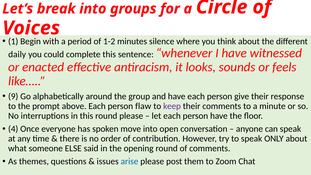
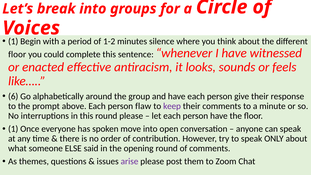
daily at (17, 54): daily -> floor
9: 9 -> 6
4 at (13, 129): 4 -> 1
arise colour: blue -> purple
